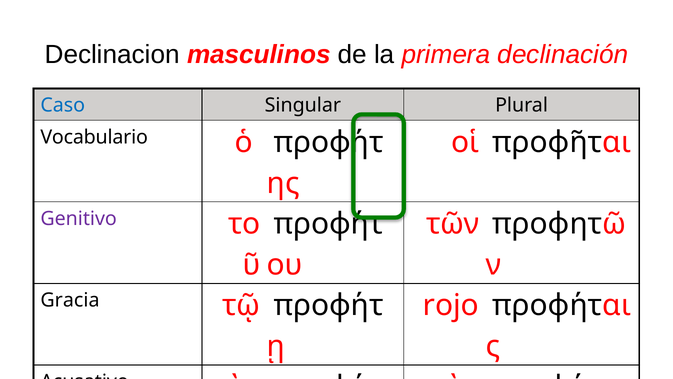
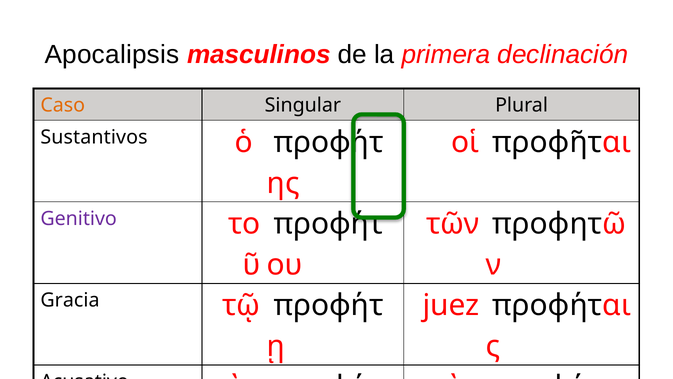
Declinacion: Declinacion -> Apocalipsis
Caso colour: blue -> orange
Vocabulario: Vocabulario -> Sustantivos
rojo: rojo -> juez
